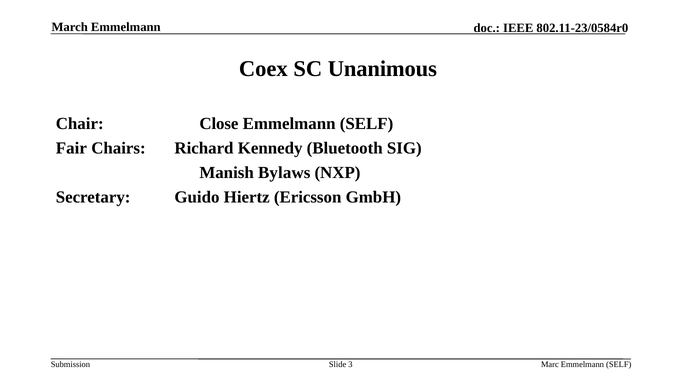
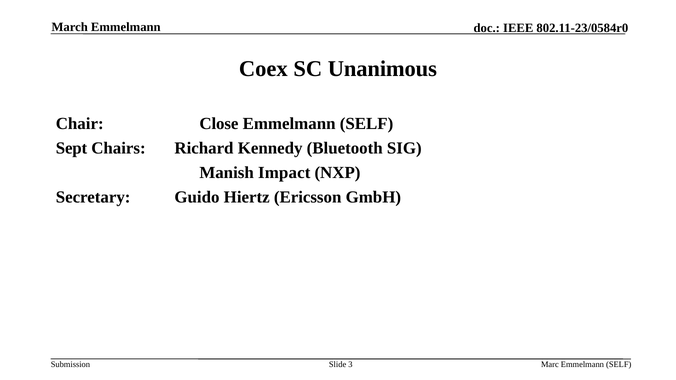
Fair: Fair -> Sept
Bylaws: Bylaws -> Impact
